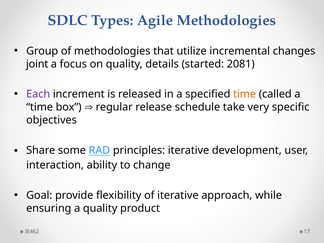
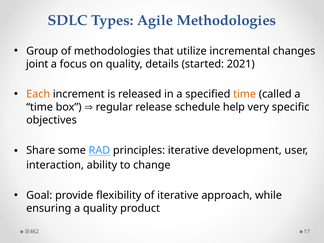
2081: 2081 -> 2021
Each colour: purple -> orange
take: take -> help
